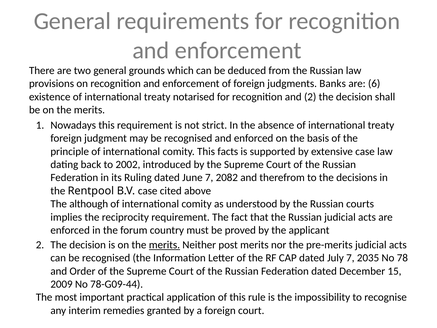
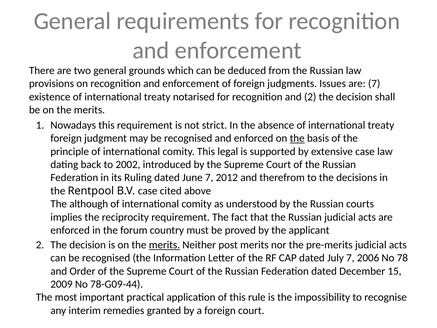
Banks: Banks -> Issues
are 6: 6 -> 7
the at (297, 138) underline: none -> present
facts: facts -> legal
2082: 2082 -> 2012
2035: 2035 -> 2006
